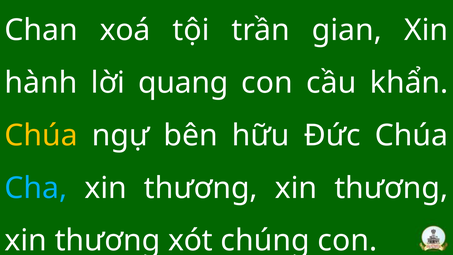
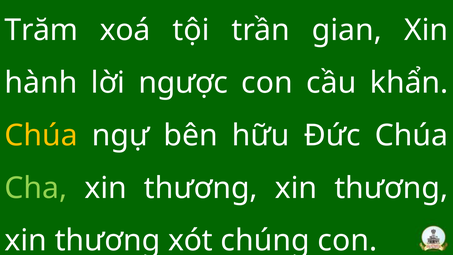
Chan: Chan -> Trăm
quang: quang -> ngược
Cha colour: light blue -> light green
